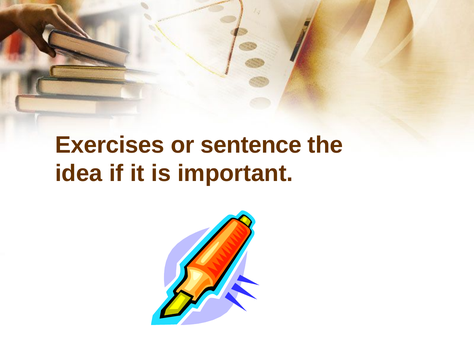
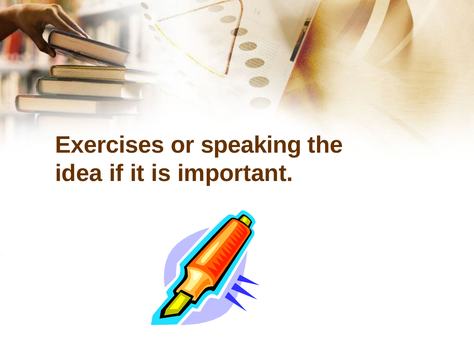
sentence: sentence -> speaking
